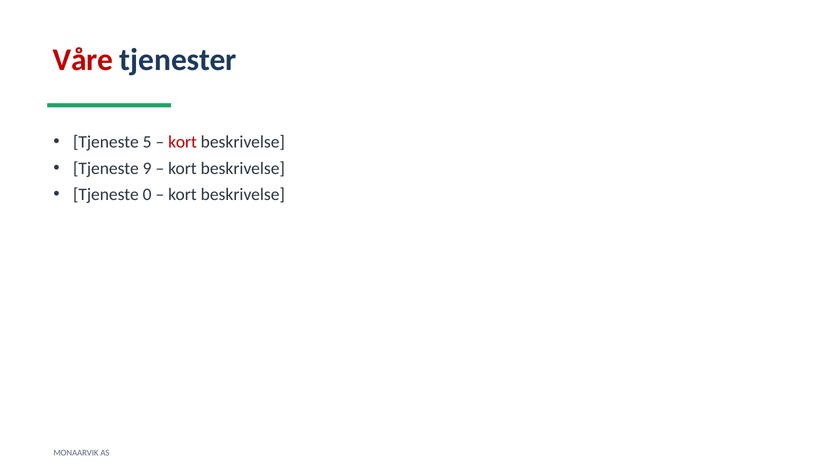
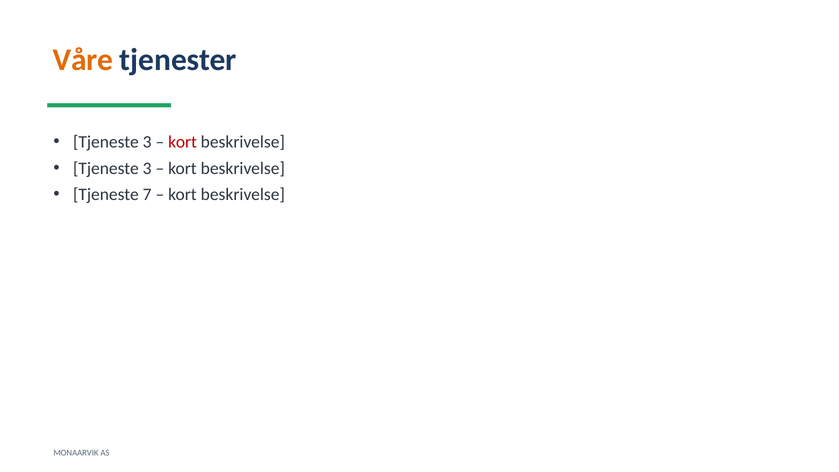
Våre colour: red -> orange
5 at (147, 142): 5 -> 3
9 at (147, 168): 9 -> 3
0: 0 -> 7
